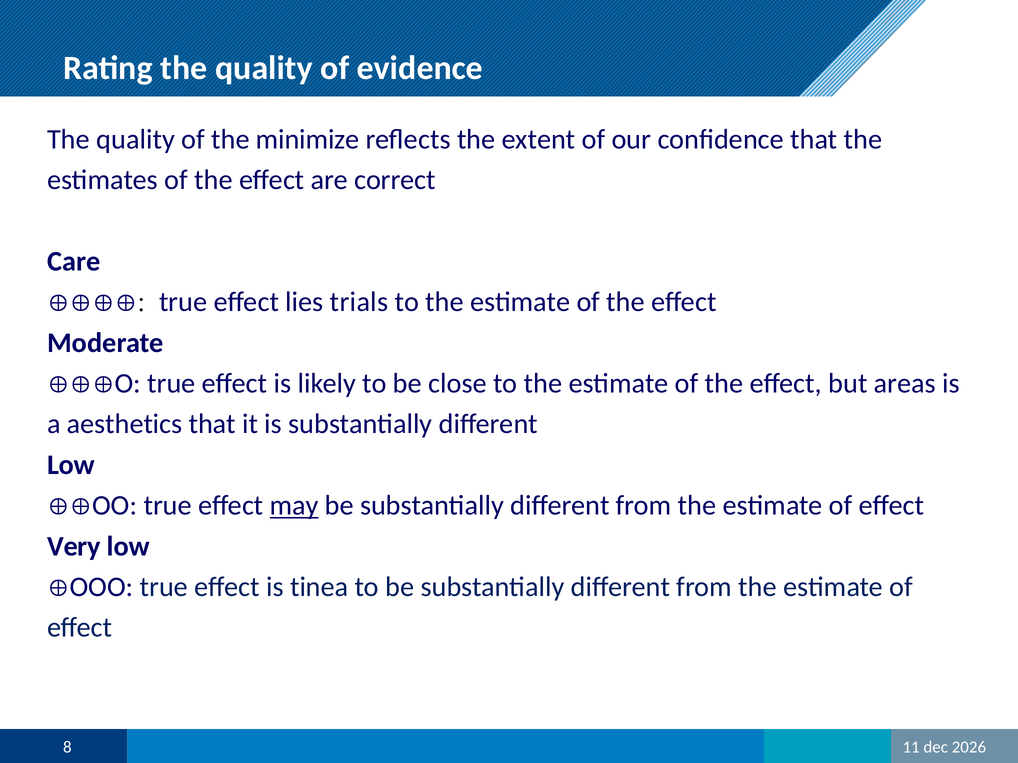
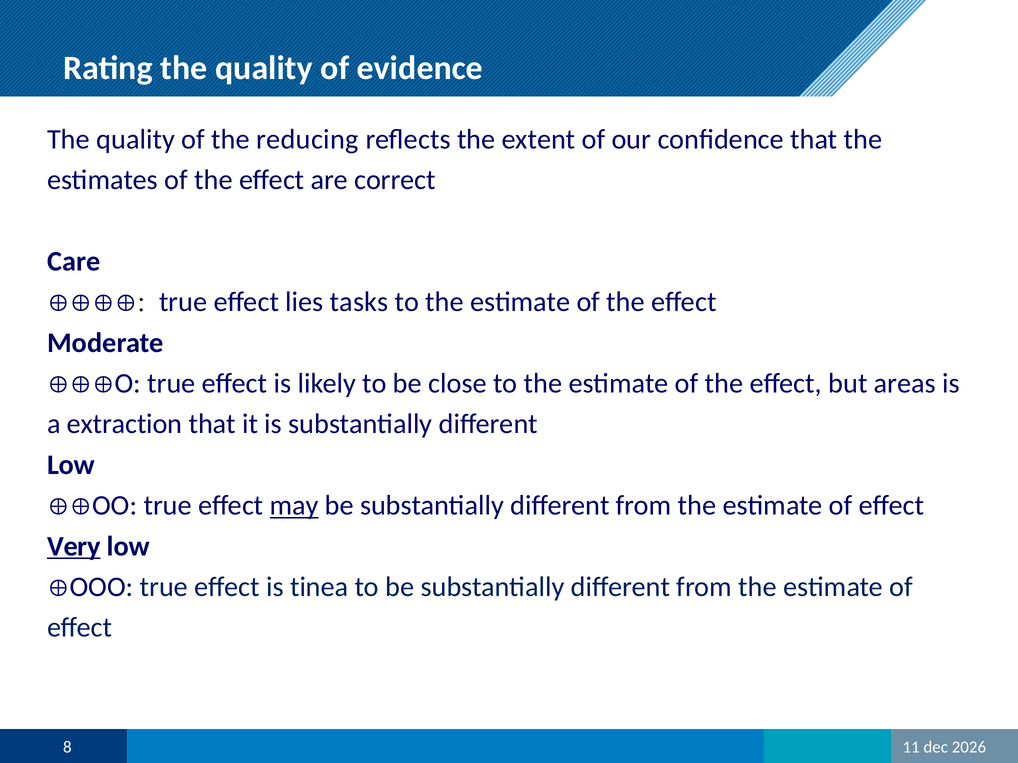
minimize: minimize -> reducing
trials: trials -> tasks
aesthetics: aesthetics -> extraction
Very underline: none -> present
